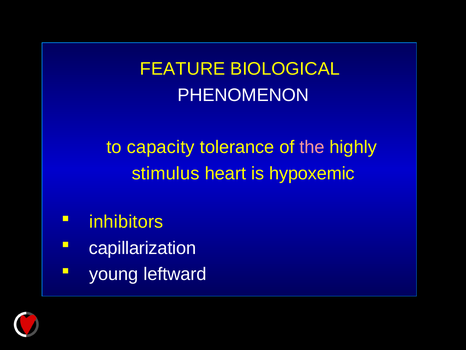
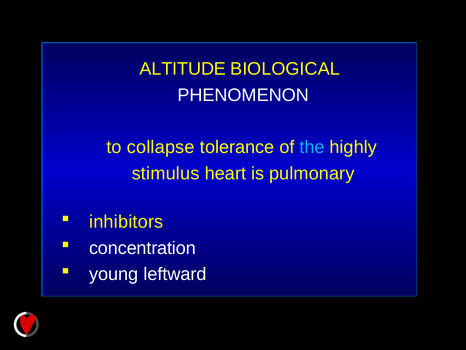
FEATURE: FEATURE -> ALTITUDE
capacity: capacity -> collapse
the colour: pink -> light blue
hypoxemic: hypoxemic -> pulmonary
capillarization: capillarization -> concentration
